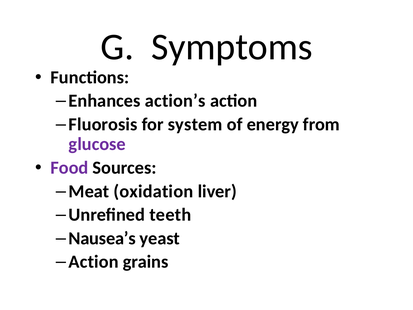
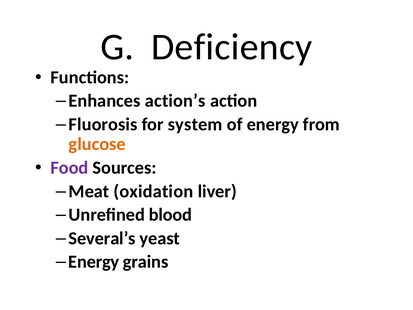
Symptoms: Symptoms -> Deficiency
glucose colour: purple -> orange
teeth: teeth -> blood
Nausea’s: Nausea’s -> Several’s
Action at (94, 262): Action -> Energy
